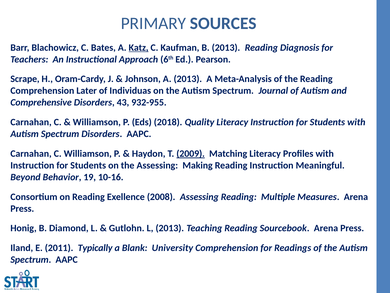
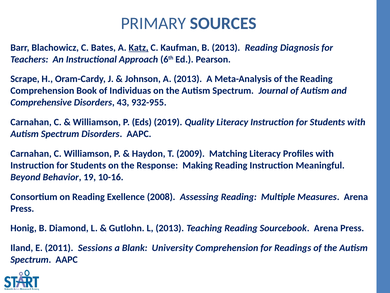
Later: Later -> Book
2018: 2018 -> 2019
2009 underline: present -> none
the Assessing: Assessing -> Response
Typically: Typically -> Sessions
